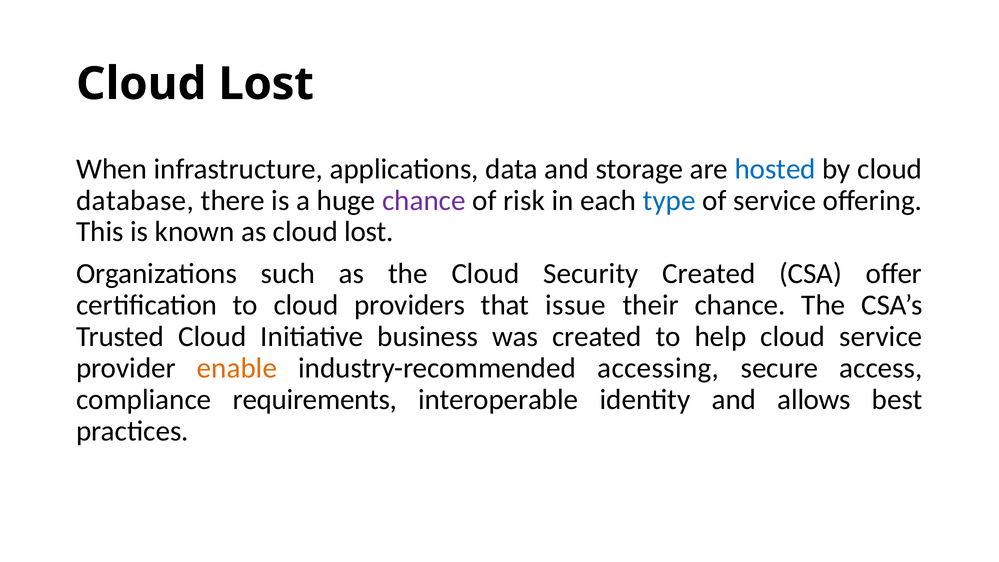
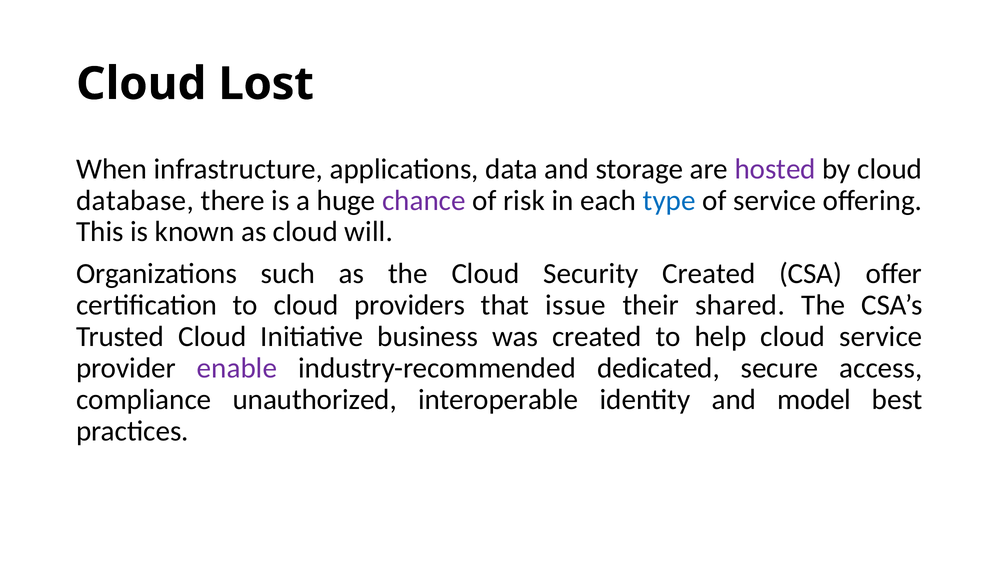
hosted colour: blue -> purple
as cloud lost: lost -> will
their chance: chance -> shared
enable colour: orange -> purple
accessing: accessing -> dedicated
requirements: requirements -> unauthorized
allows: allows -> model
